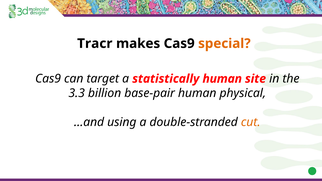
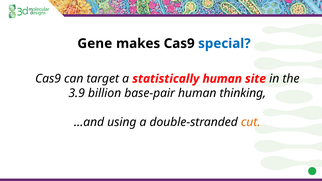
Tracr: Tracr -> Gene
special colour: orange -> blue
3.3: 3.3 -> 3.9
physical: physical -> thinking
